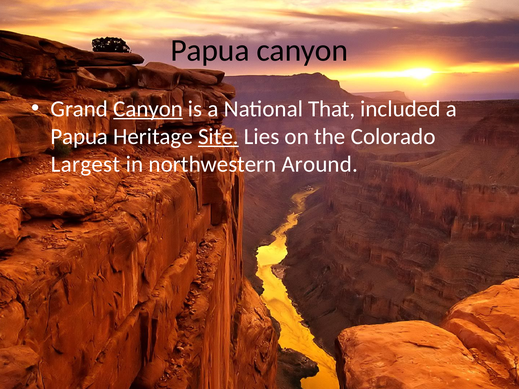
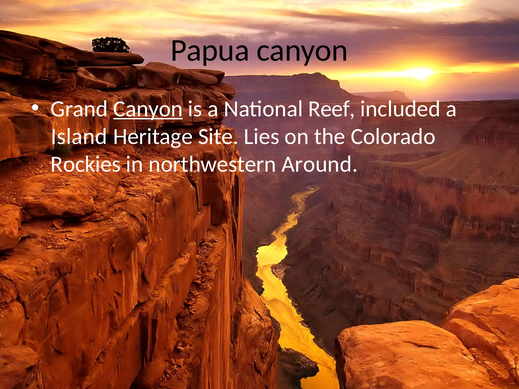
That: That -> Reef
Papua at (79, 137): Papua -> Island
Site underline: present -> none
Largest: Largest -> Rockies
